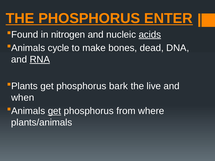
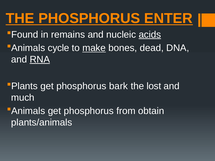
nitrogen: nitrogen -> remains
make underline: none -> present
live: live -> lost
when: when -> much
get at (54, 111) underline: present -> none
where: where -> obtain
